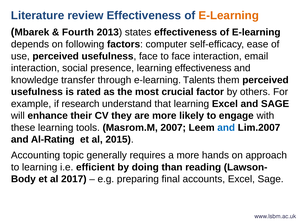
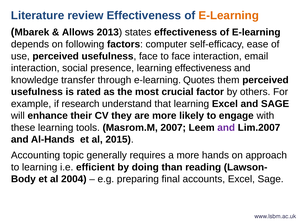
Fourth: Fourth -> Allows
Talents: Talents -> Quotes
and at (226, 128) colour: blue -> purple
Al-Rating: Al-Rating -> Al-Hands
2017: 2017 -> 2004
